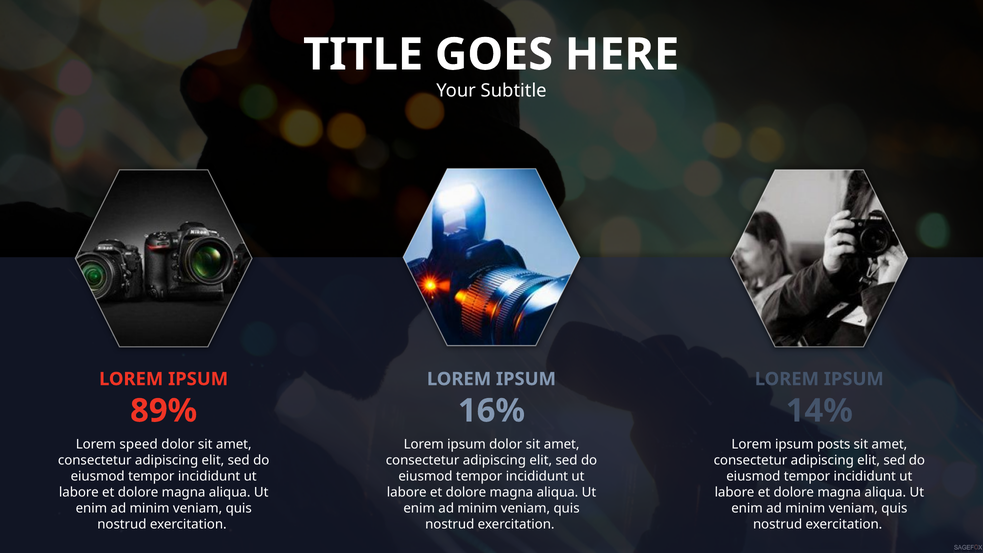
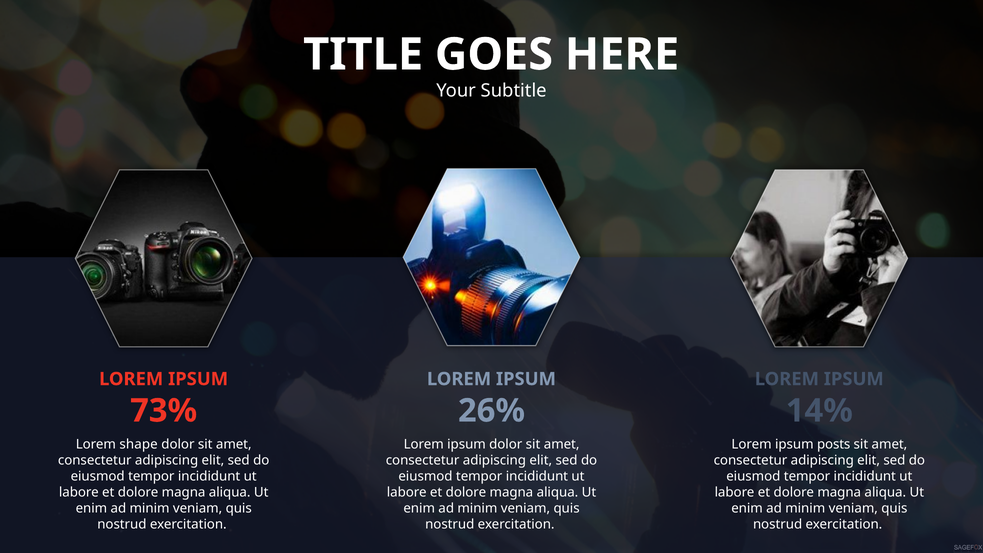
89%: 89% -> 73%
16%: 16% -> 26%
speed: speed -> shape
